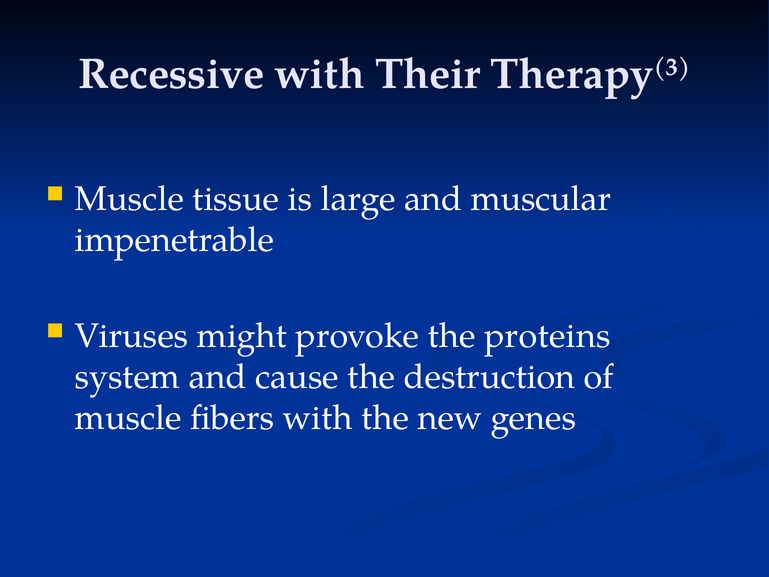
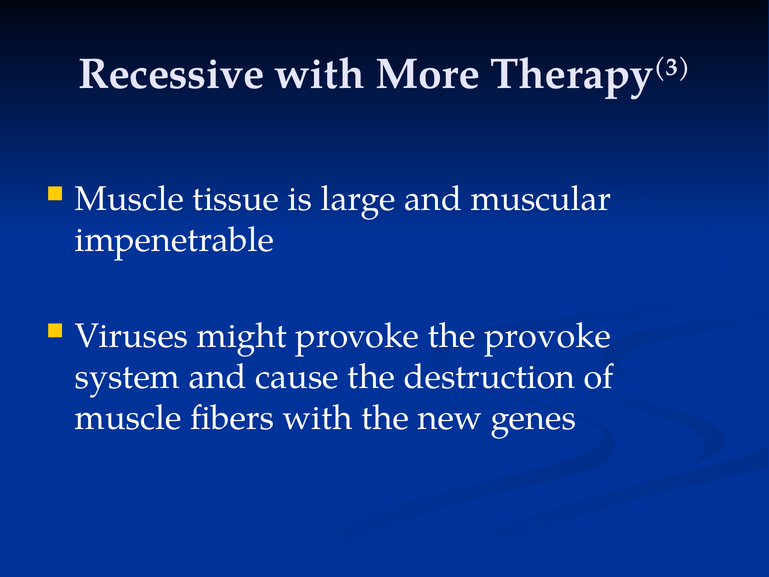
Their: Their -> More
the proteins: proteins -> provoke
